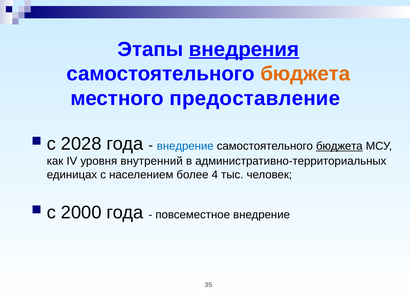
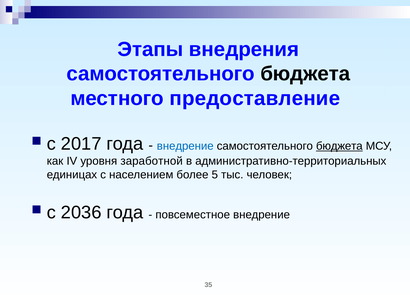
внедрения underline: present -> none
бюджета at (305, 74) colour: orange -> black
2028: 2028 -> 2017
внутренний: внутренний -> заработной
4: 4 -> 5
2000: 2000 -> 2036
